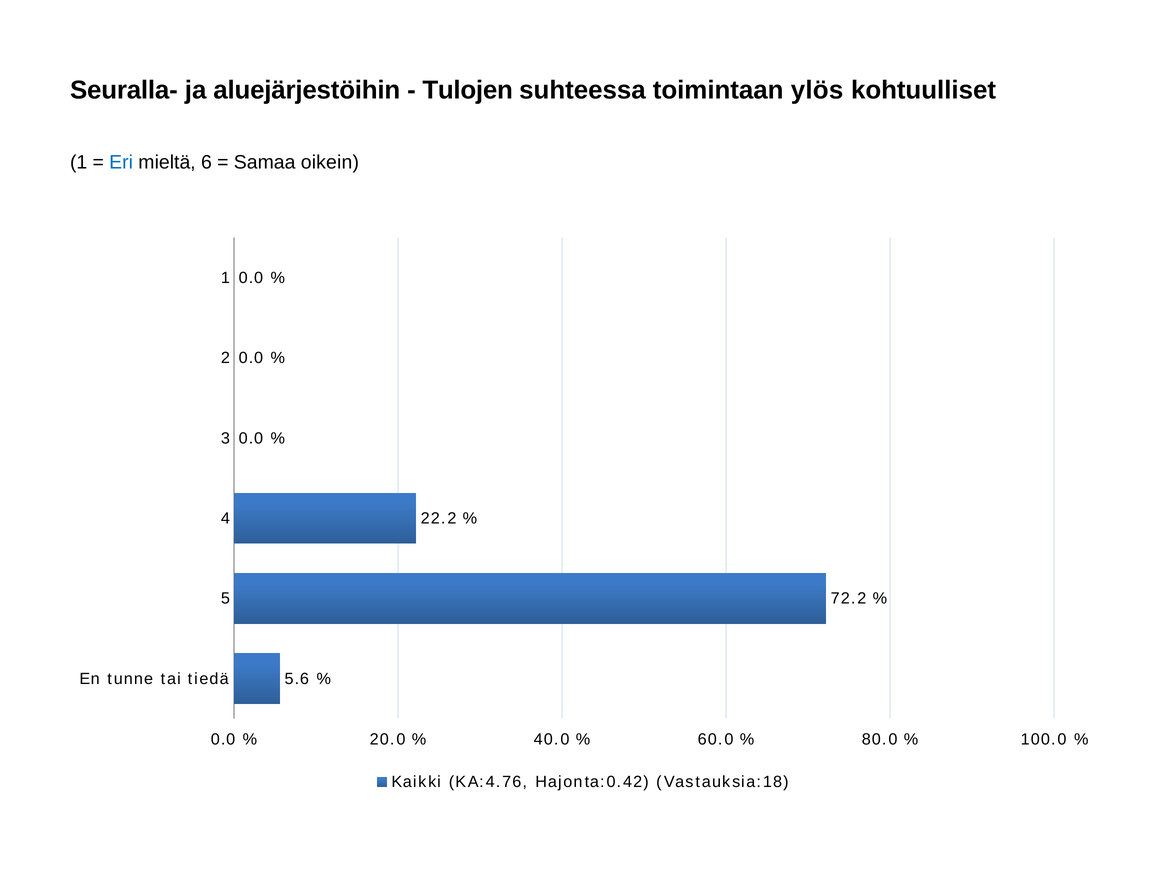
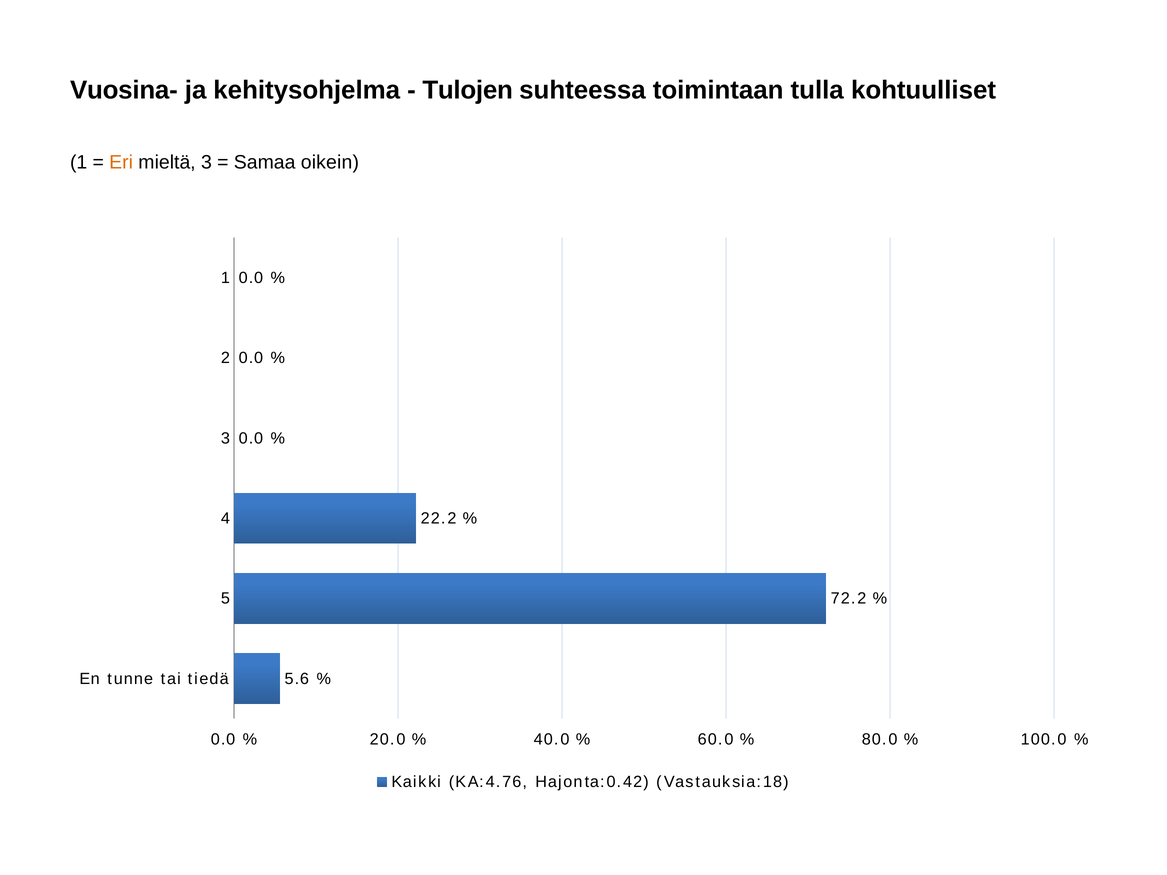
Seuralla-: Seuralla- -> Vuosina-
aluejärjestöihin: aluejärjestöihin -> kehitysohjelma
ylös: ylös -> tulla
Eri colour: blue -> orange
mieltä 6: 6 -> 3
